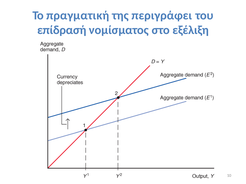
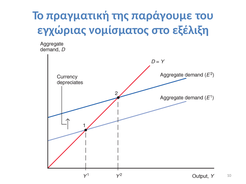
περιγράφει: περιγράφει -> παράγουμε
επίδρασή: επίδρασή -> εγχώριας
